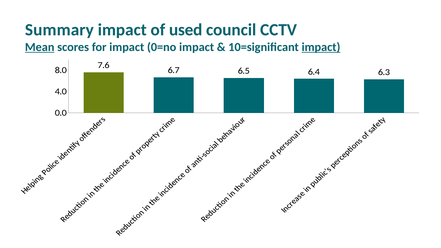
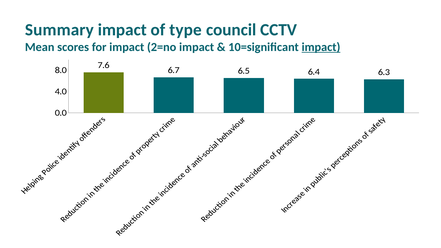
used: used -> type
Mean underline: present -> none
0=no: 0=no -> 2=no
